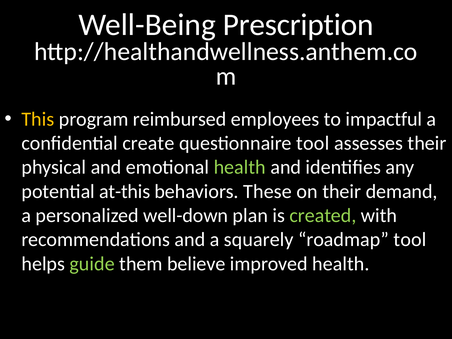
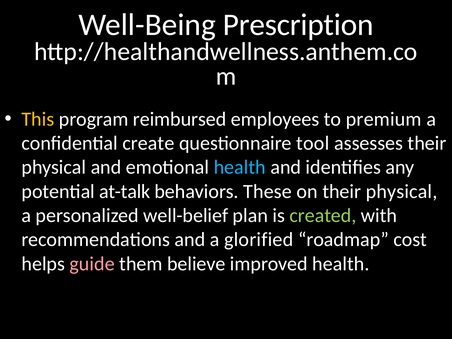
impactful: impactful -> premium
health at (240, 167) colour: light green -> light blue
at-this: at-this -> at-talk
on their demand: demand -> physical
well-down: well-down -> well-belief
squarely: squarely -> glorified
roadmap tool: tool -> cost
guide colour: light green -> pink
